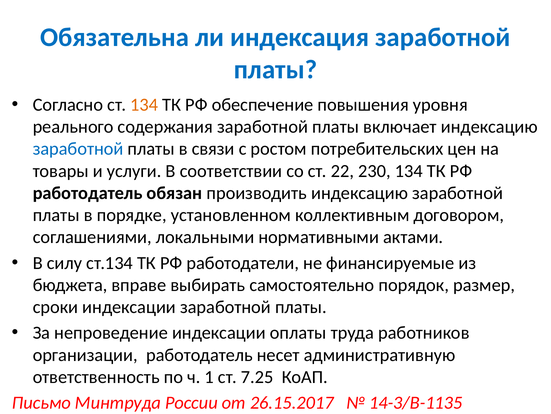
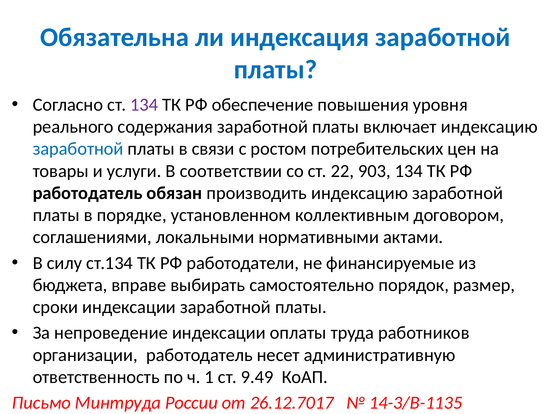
134 at (144, 105) colour: orange -> purple
230: 230 -> 903
7.25: 7.25 -> 9.49
26.15.2017: 26.15.2017 -> 26.12.7017
